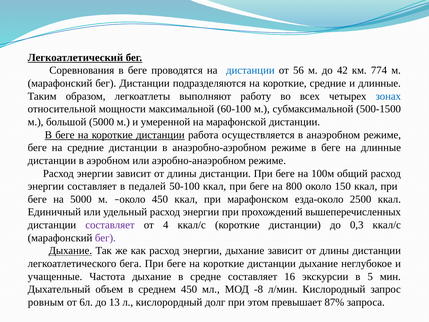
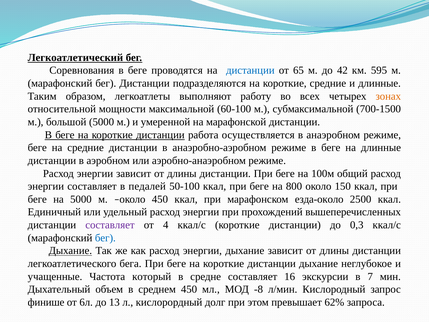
56: 56 -> 65
774: 774 -> 595
зонах colour: blue -> orange
500-1500: 500-1500 -> 700-1500
бег at (105, 238) colour: purple -> blue
Частота дыхание: дыхание -> который
5: 5 -> 7
ровным: ровным -> финише
87%: 87% -> 62%
